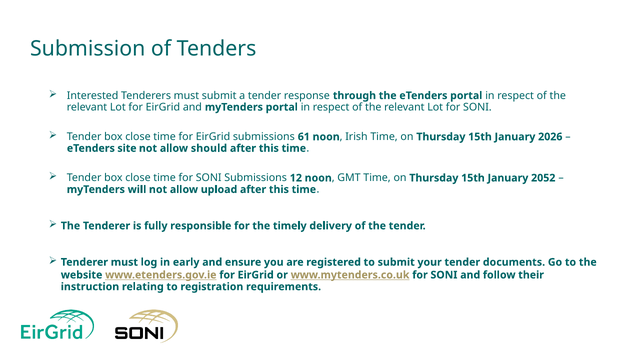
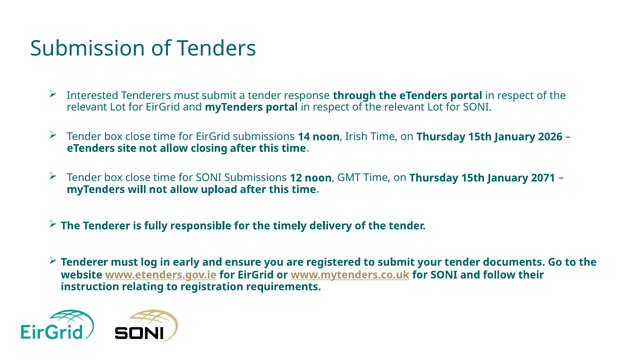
61: 61 -> 14
should: should -> closing
2052: 2052 -> 2071
